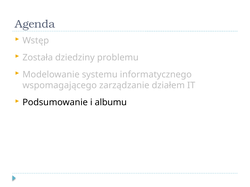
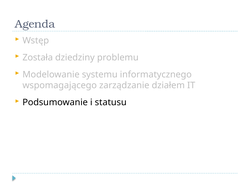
albumu: albumu -> statusu
